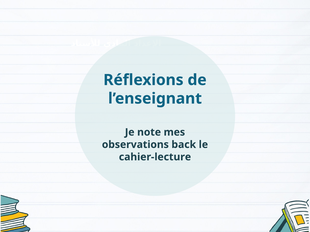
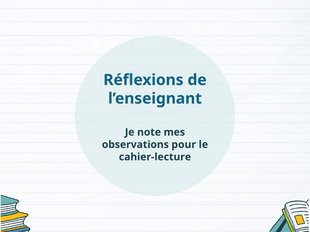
back: back -> pour
